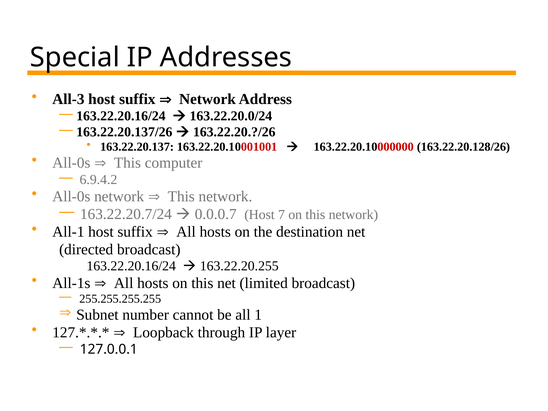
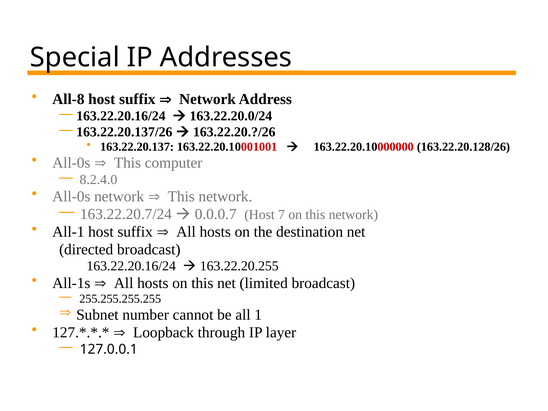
All-3: All-3 -> All-8
6.9.4.2: 6.9.4.2 -> 8.2.4.0
